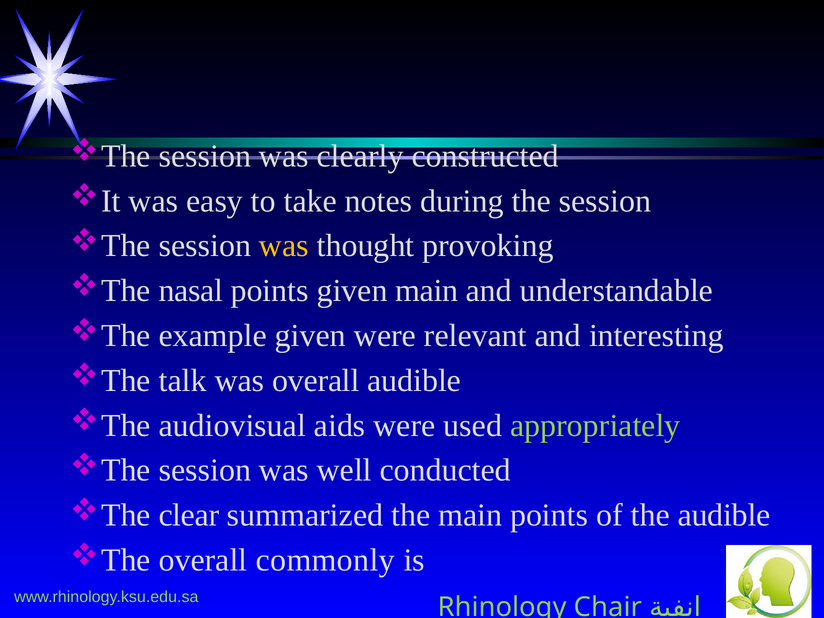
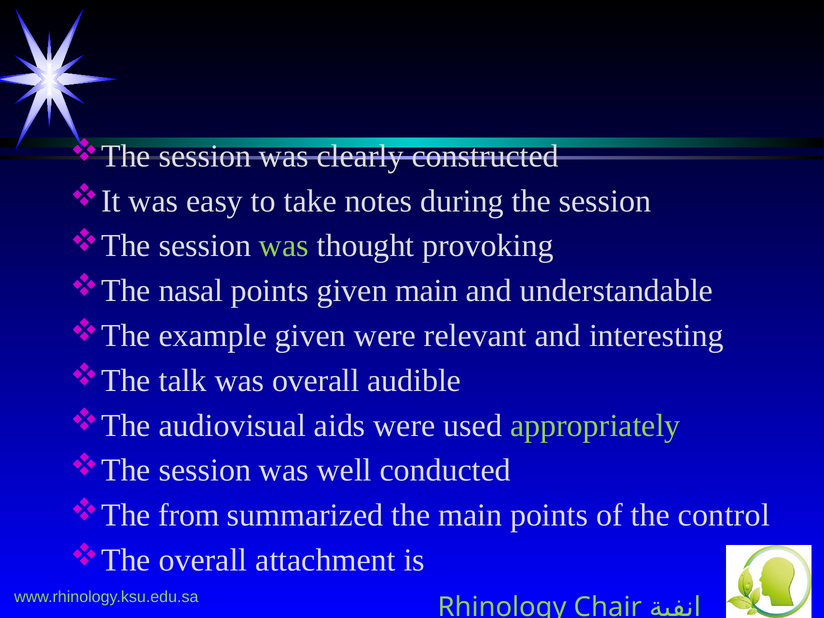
was at (284, 246) colour: yellow -> light green
clear: clear -> from
the audible: audible -> control
commonly: commonly -> attachment
